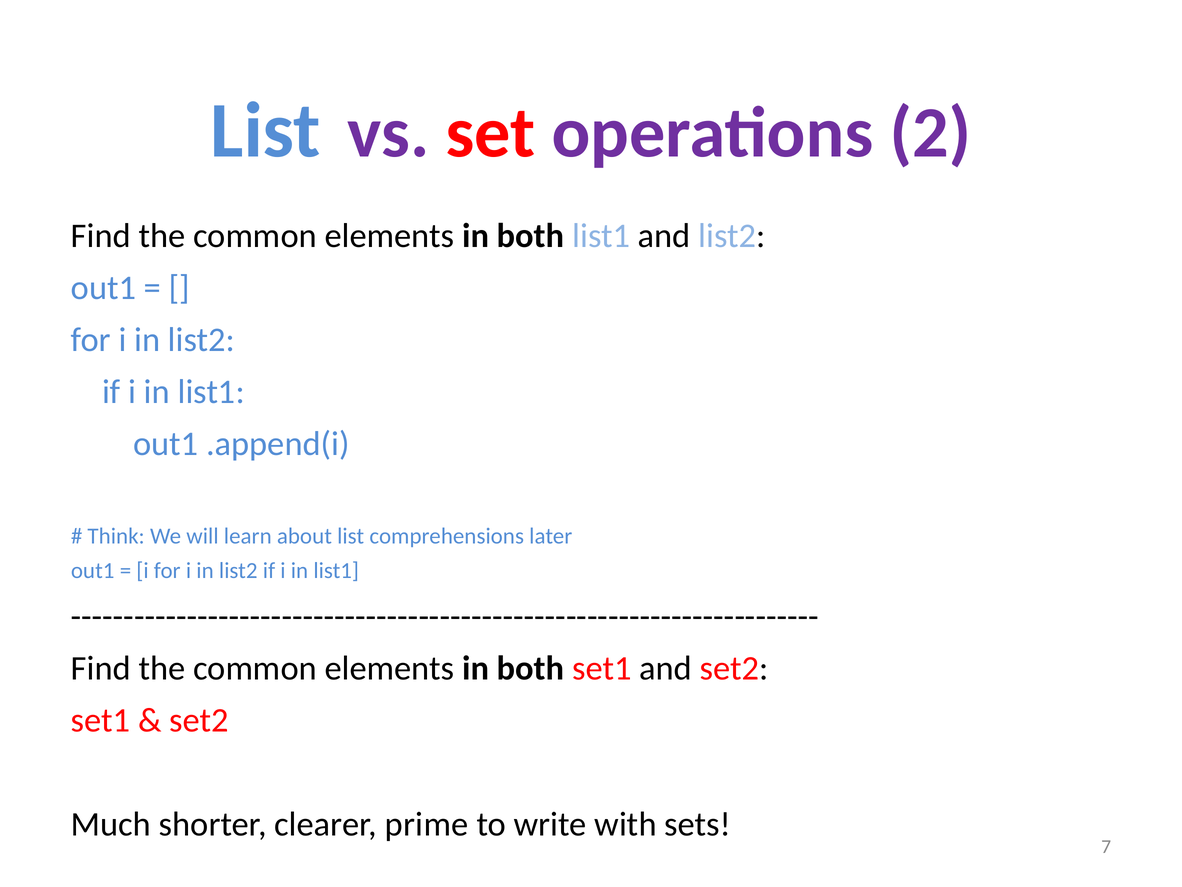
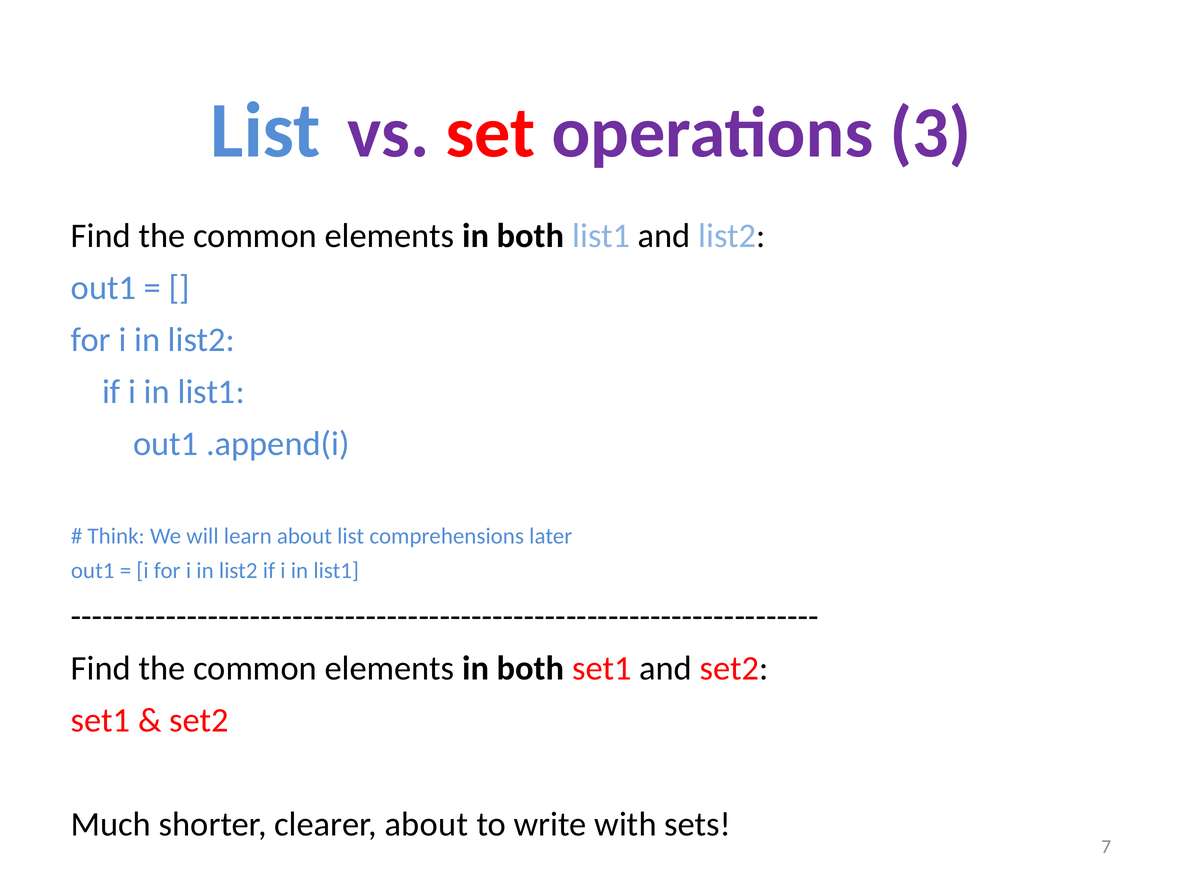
2: 2 -> 3
clearer prime: prime -> about
